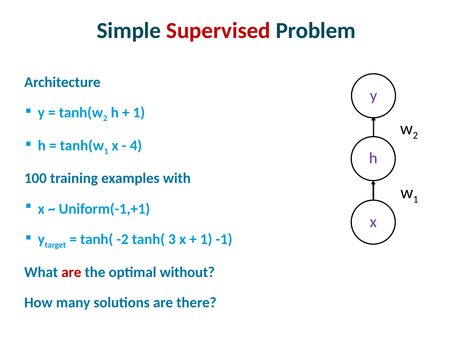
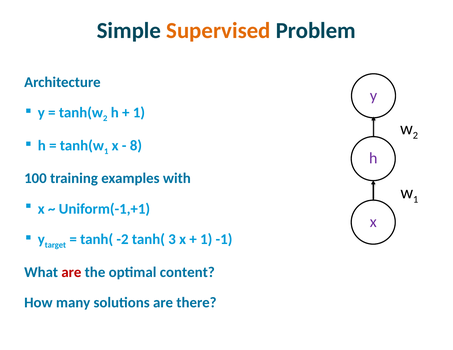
Supervised colour: red -> orange
4: 4 -> 8
without: without -> content
